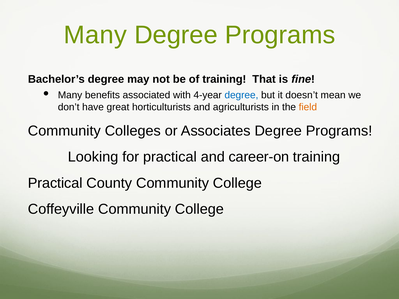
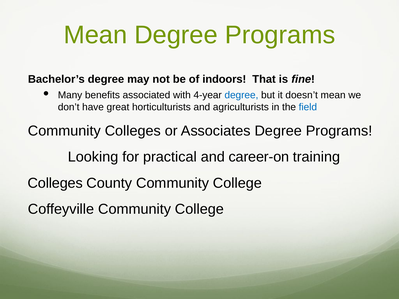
Many at (95, 35): Many -> Mean
of training: training -> indoors
field colour: orange -> blue
Practical at (55, 183): Practical -> Colleges
